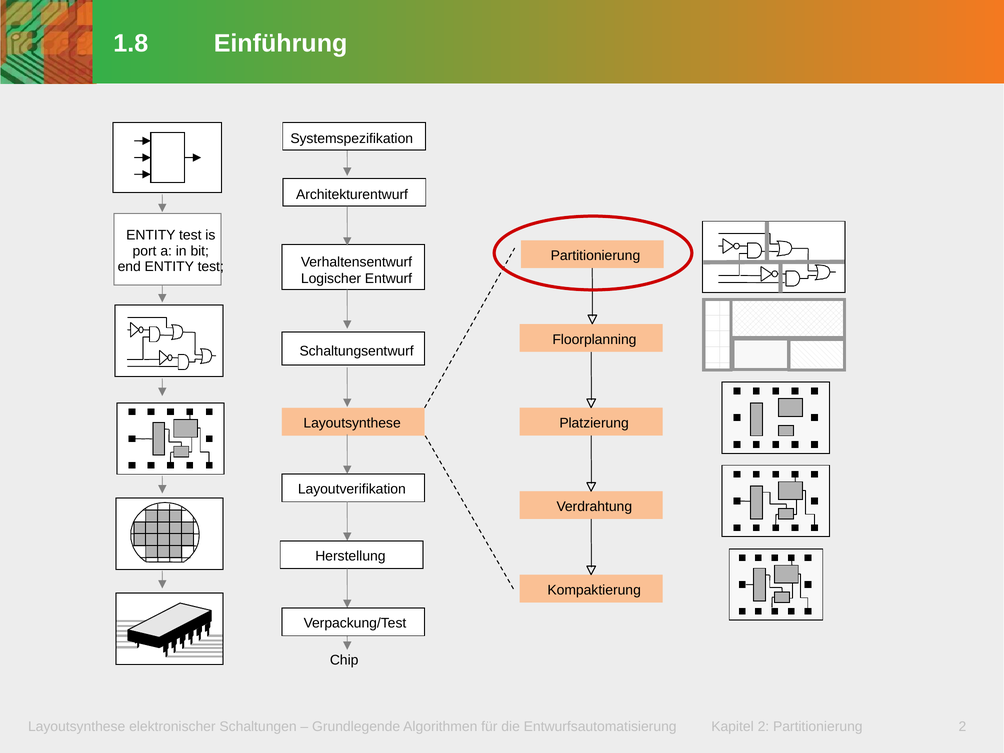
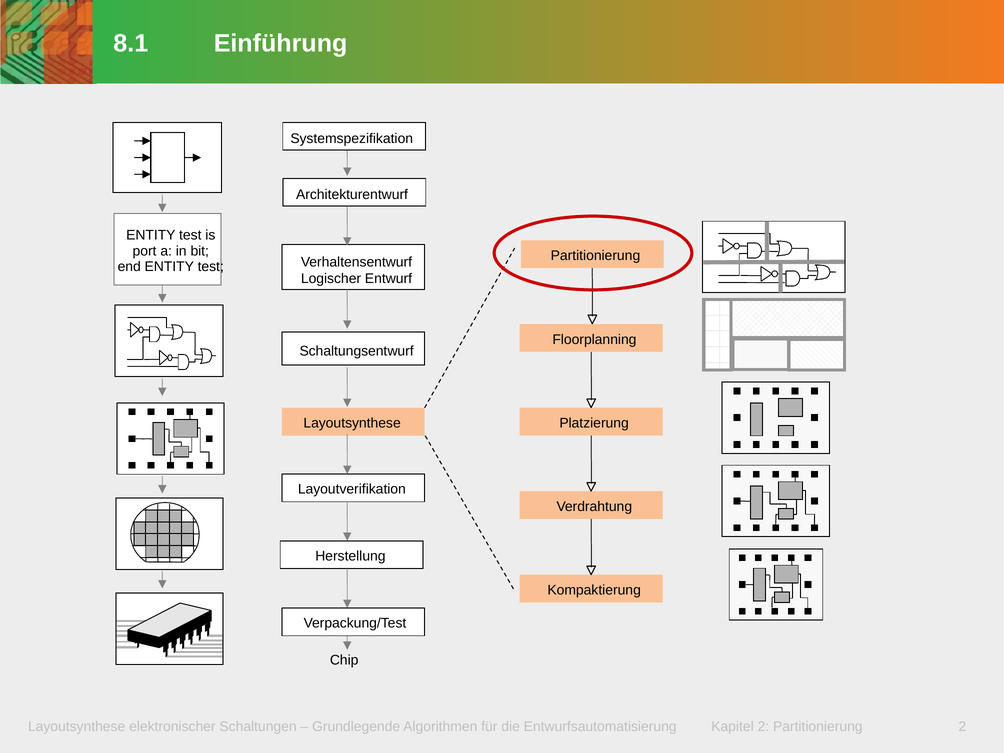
1.8: 1.8 -> 8.1
